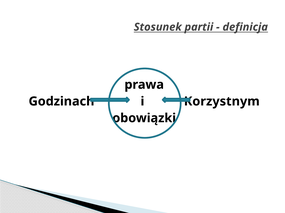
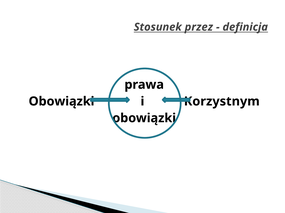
partii: partii -> przez
Godzinach at (61, 102): Godzinach -> Obowiązki
